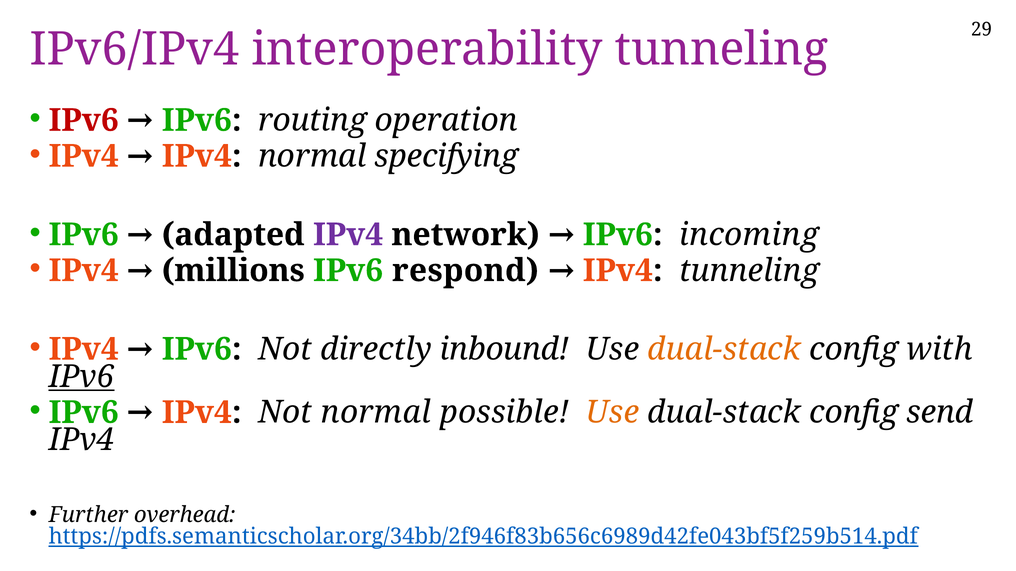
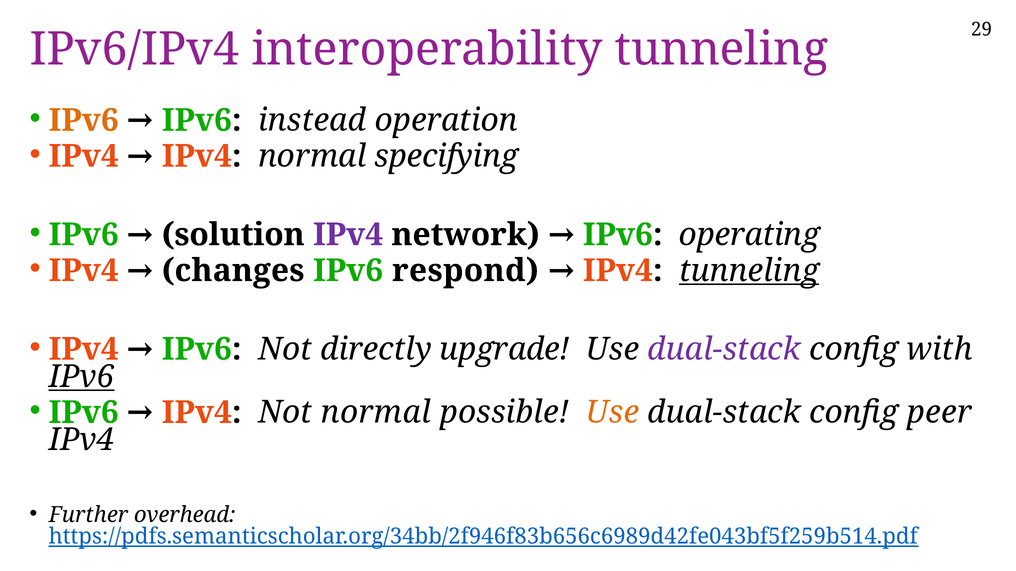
IPv6 at (84, 120) colour: red -> orange
routing: routing -> instead
adapted: adapted -> solution
incoming: incoming -> operating
millions: millions -> changes
tunneling at (749, 271) underline: none -> present
inbound: inbound -> upgrade
dual-stack at (724, 349) colour: orange -> purple
send: send -> peer
